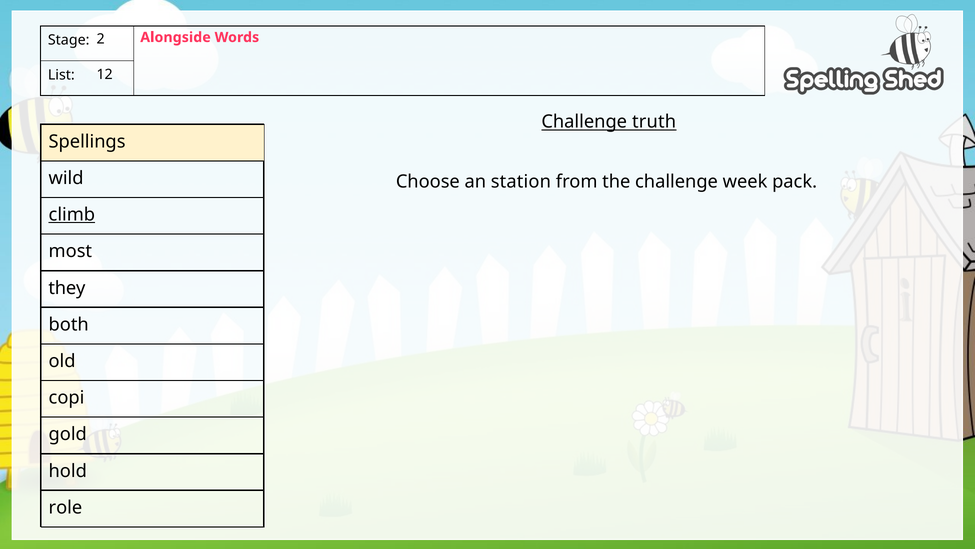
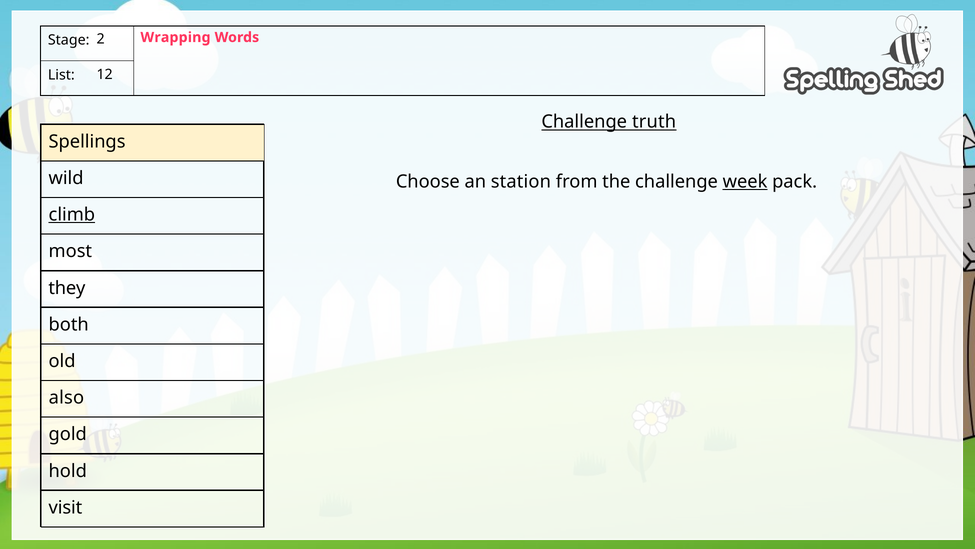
Alongside: Alongside -> Wrapping
week underline: none -> present
copi: copi -> also
role: role -> visit
